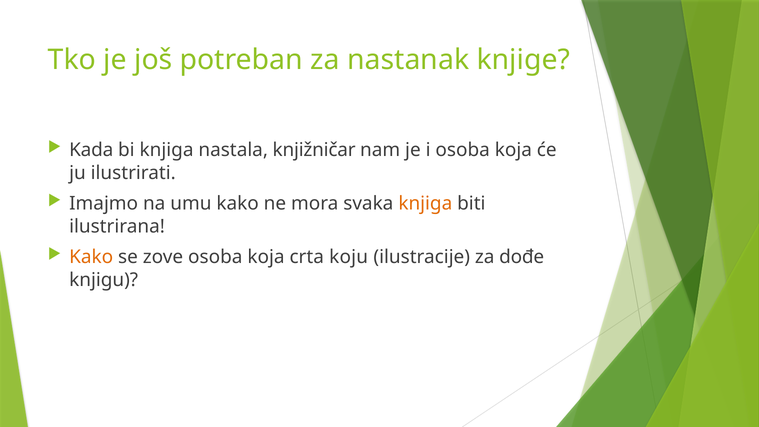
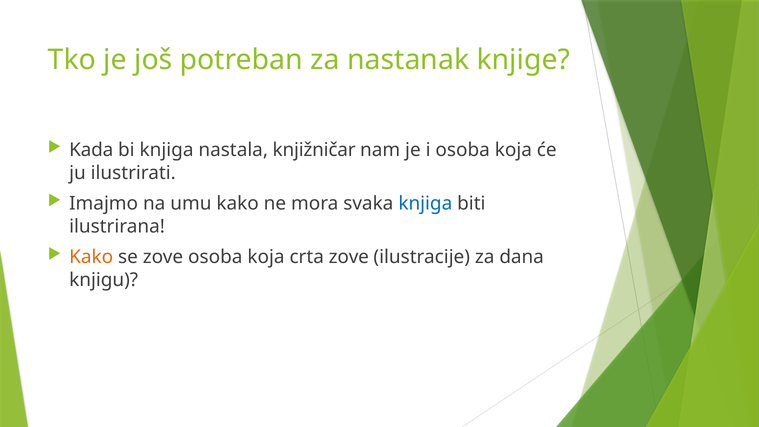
knjiga at (425, 204) colour: orange -> blue
crta koju: koju -> zove
dođe: dođe -> dana
